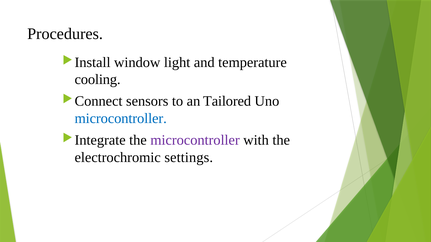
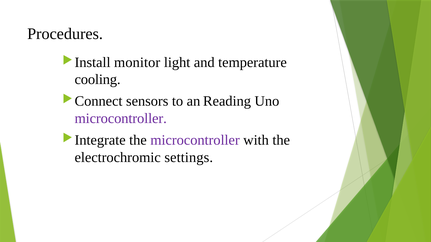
window: window -> monitor
Tailored: Tailored -> Reading
microcontroller at (121, 119) colour: blue -> purple
